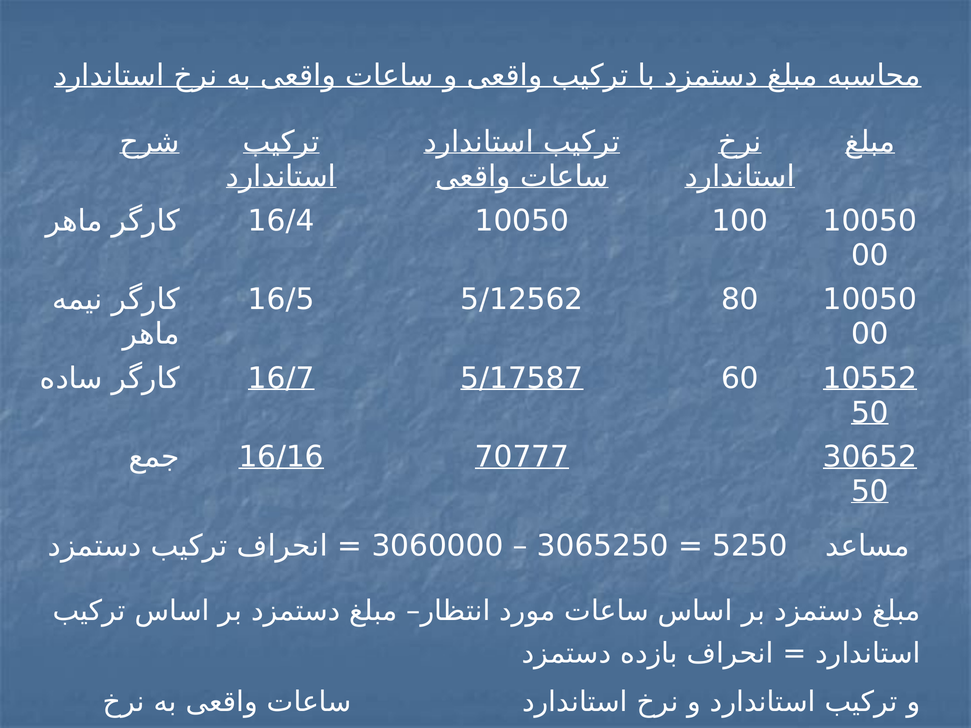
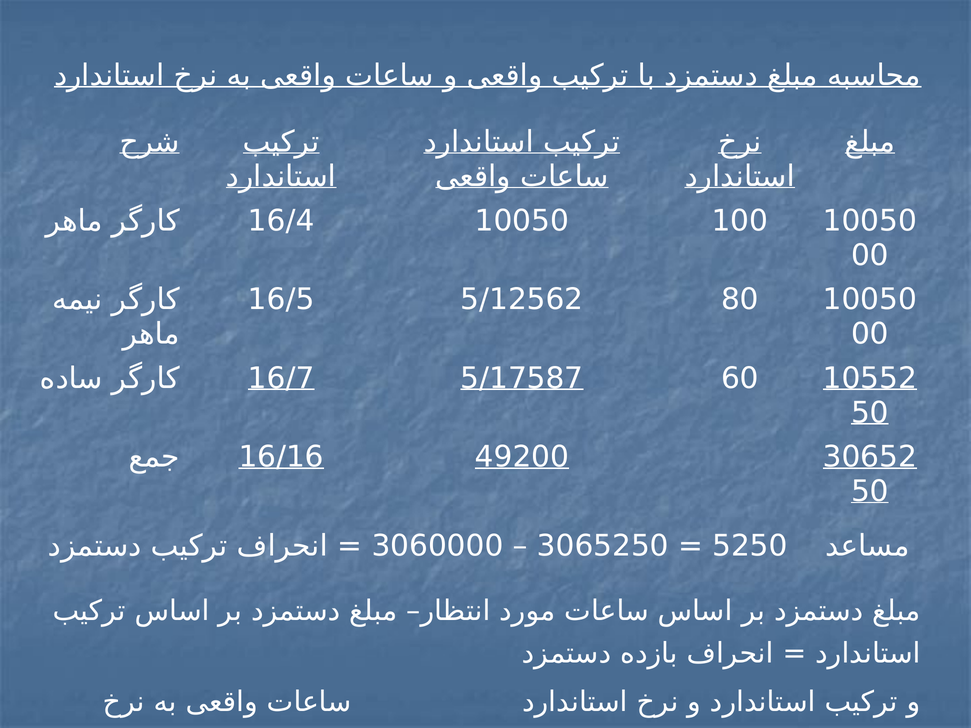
70777: 70777 -> 49200
